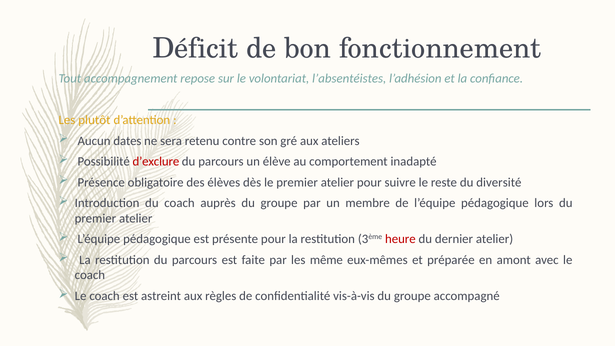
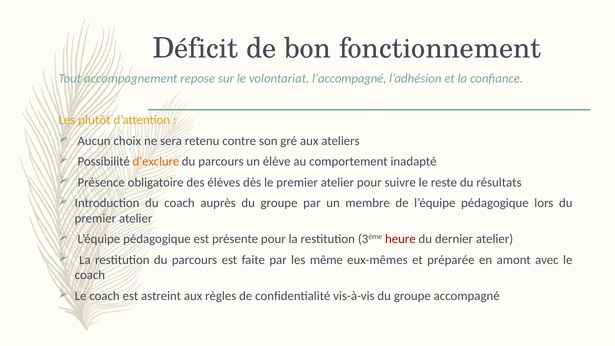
l’absentéistes: l’absentéistes -> l’accompagné
dates: dates -> choix
d’exclure colour: red -> orange
diversité: diversité -> résultats
